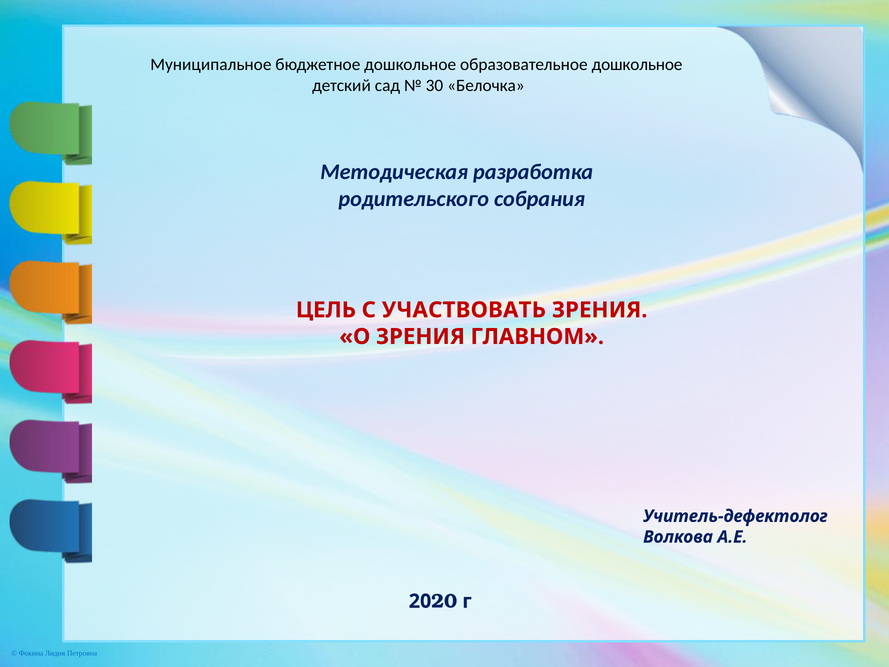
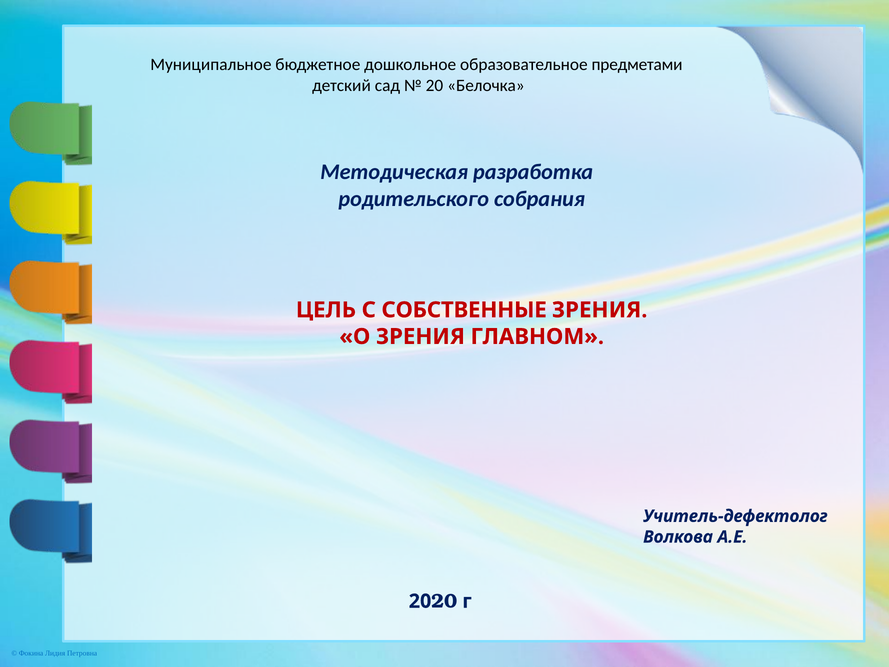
образовательное дошкольное: дошкольное -> предметами
30 at (434, 85): 30 -> 20
УЧАСТВОВАТЬ: УЧАСТВОВАТЬ -> СОБСТВЕННЫЕ
